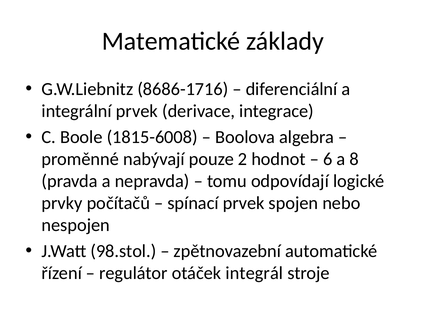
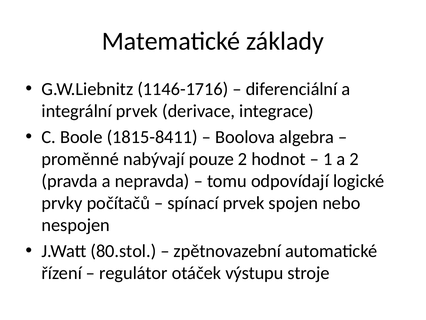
8686-1716: 8686-1716 -> 1146-1716
1815-6008: 1815-6008 -> 1815-8411
6: 6 -> 1
a 8: 8 -> 2
98.stol: 98.stol -> 80.stol
integrál: integrál -> výstupu
